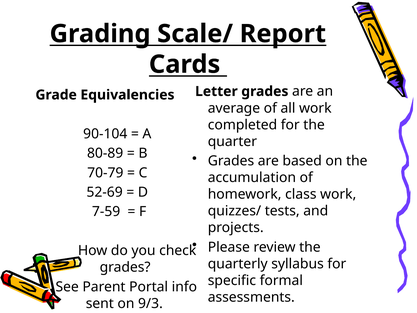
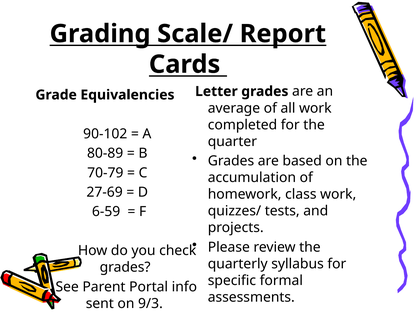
90-104: 90-104 -> 90-102
52-69: 52-69 -> 27-69
7-59: 7-59 -> 6-59
